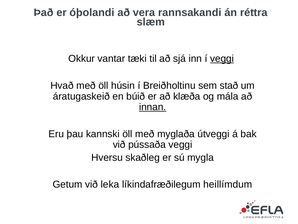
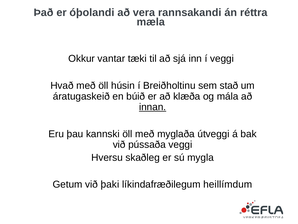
slæm: slæm -> mæla
veggi at (222, 59) underline: present -> none
leka: leka -> þaki
